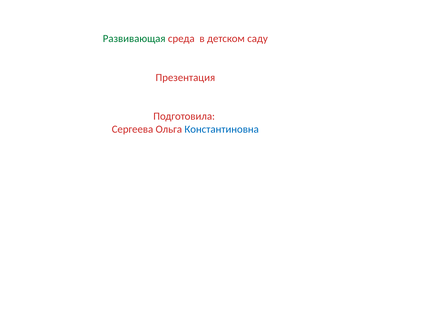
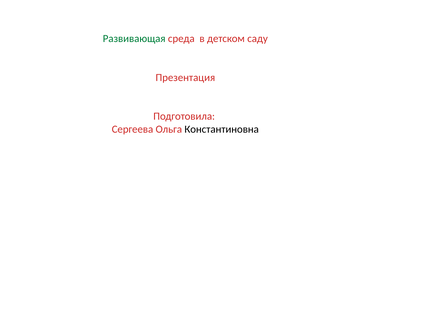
Константиновна colour: blue -> black
